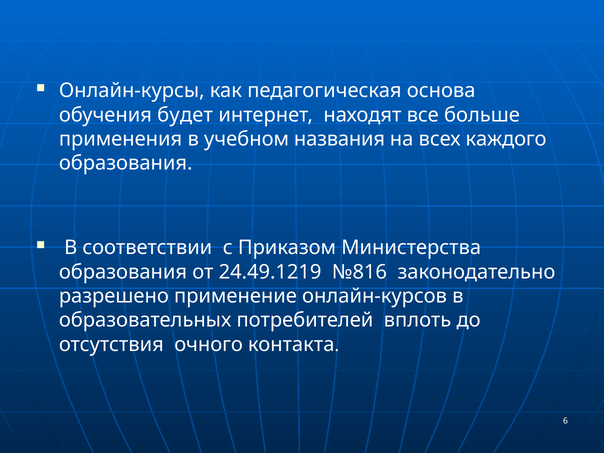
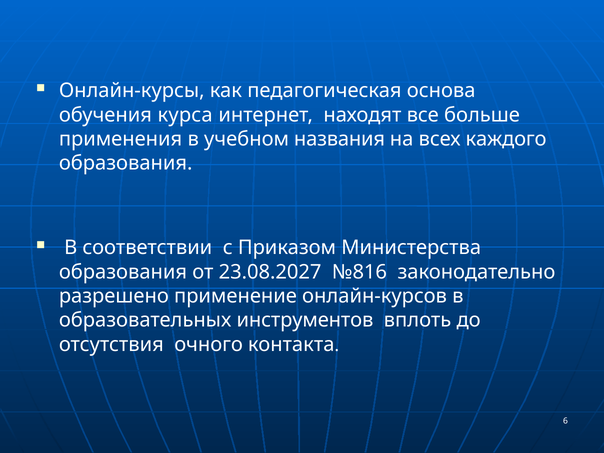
будет: будет -> курса
24.49.1219: 24.49.1219 -> 23.08.2027
потребителей: потребителей -> инструментов
